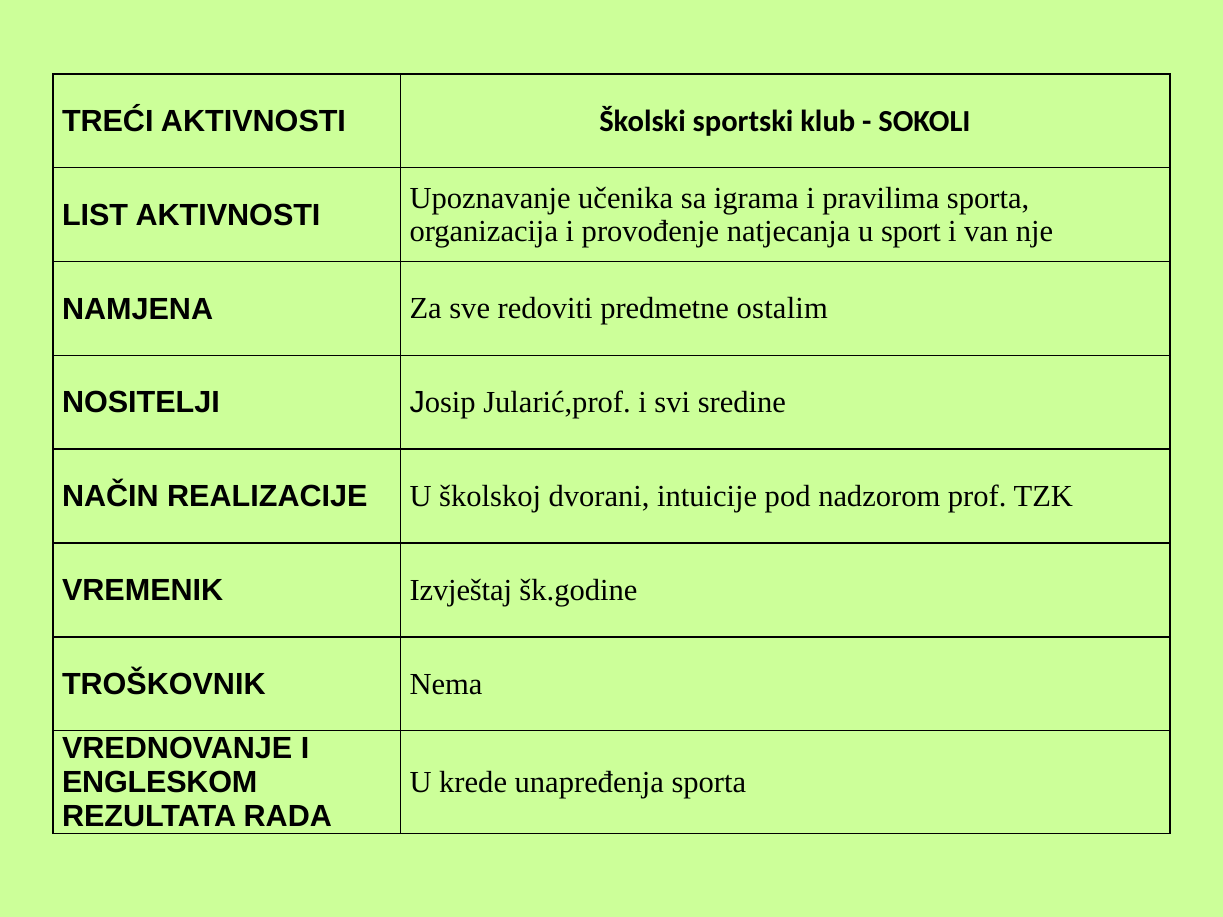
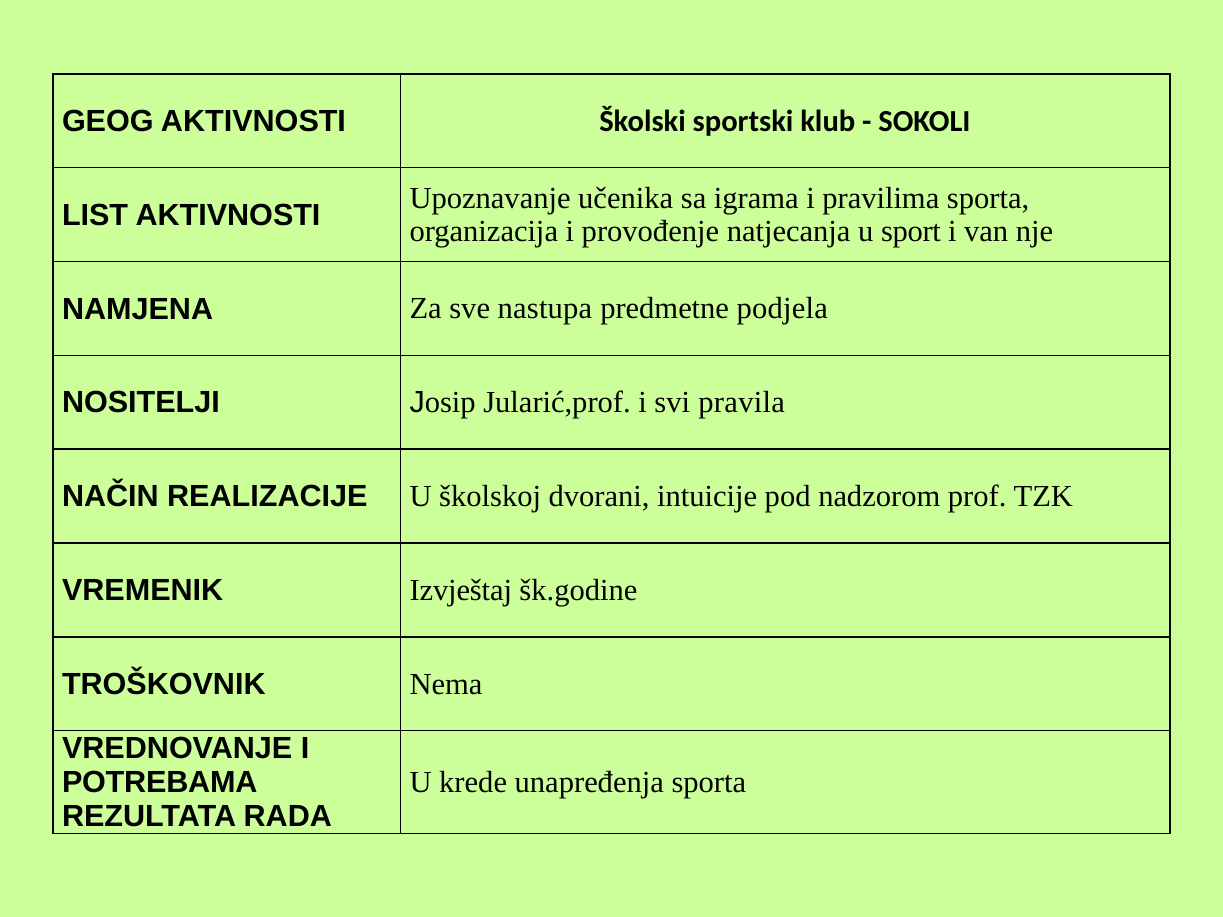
TREĆI: TREĆI -> GEOG
redoviti: redoviti -> nastupa
ostalim: ostalim -> podjela
sredine: sredine -> pravila
ENGLESKOM: ENGLESKOM -> POTREBAMA
